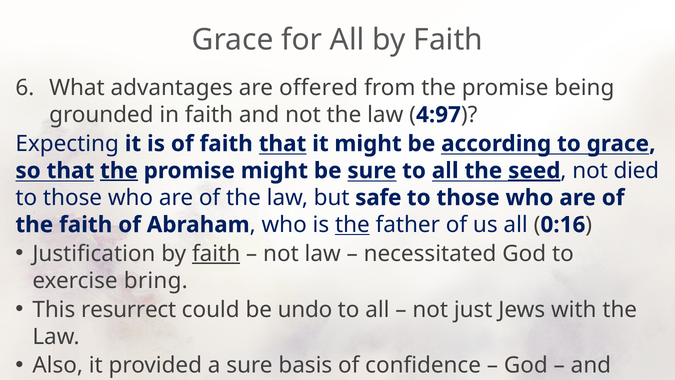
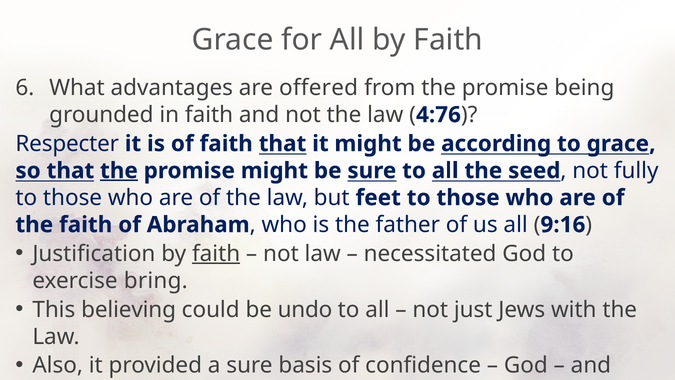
4:97: 4:97 -> 4:76
Expecting: Expecting -> Respecter
seed underline: present -> none
died: died -> fully
safe: safe -> feet
the at (352, 225) underline: present -> none
0:16: 0:16 -> 9:16
resurrect: resurrect -> believing
